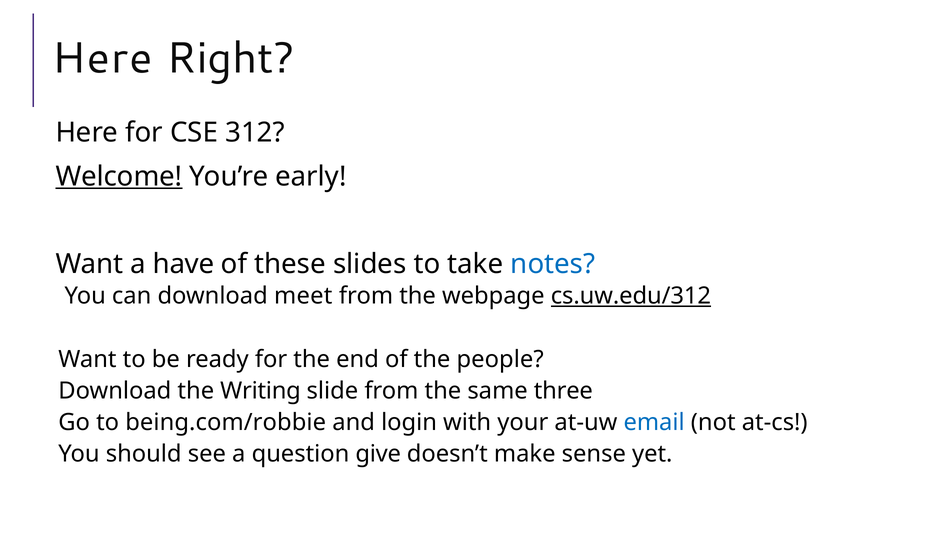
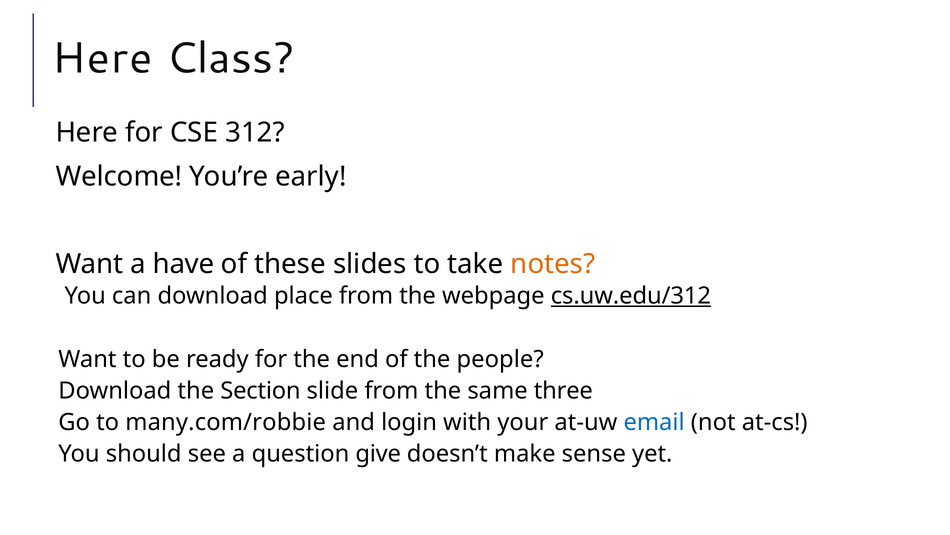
Right: Right -> Class
Welcome underline: present -> none
notes colour: blue -> orange
meet: meet -> place
Writing: Writing -> Section
being.com/robbie: being.com/robbie -> many.com/robbie
